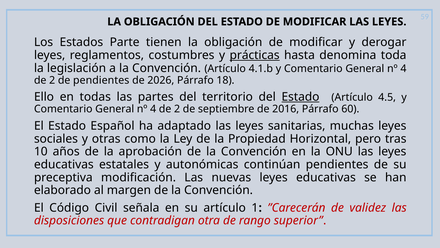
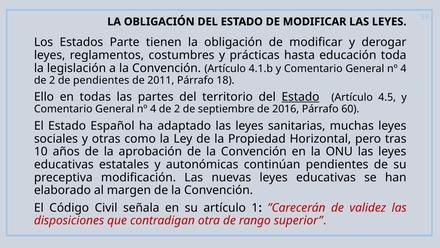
prácticas underline: present -> none
denomina: denomina -> educación
2026: 2026 -> 2011
